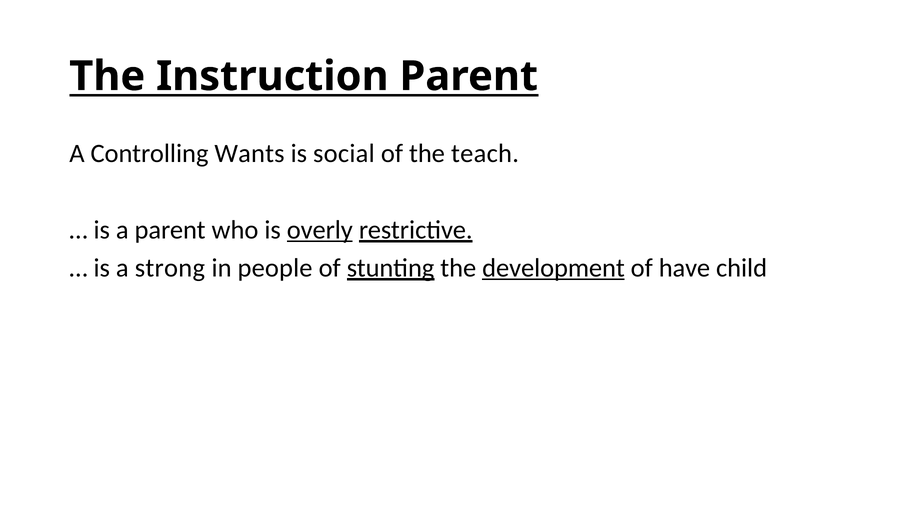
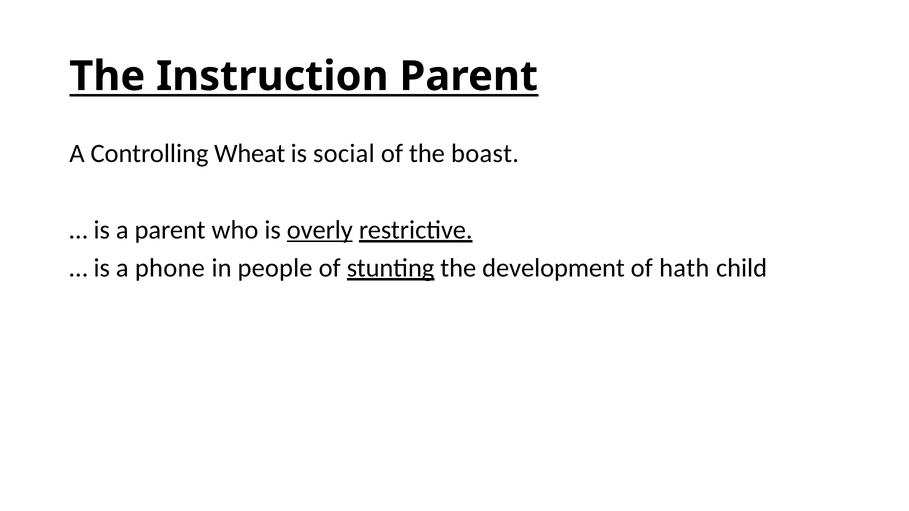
Wants: Wants -> Wheat
teach: teach -> boast
strong: strong -> phone
development underline: present -> none
have: have -> hath
